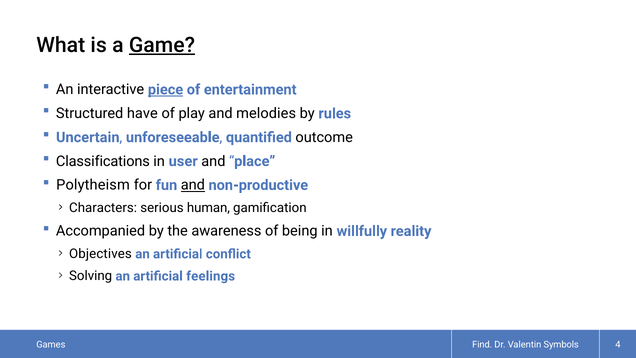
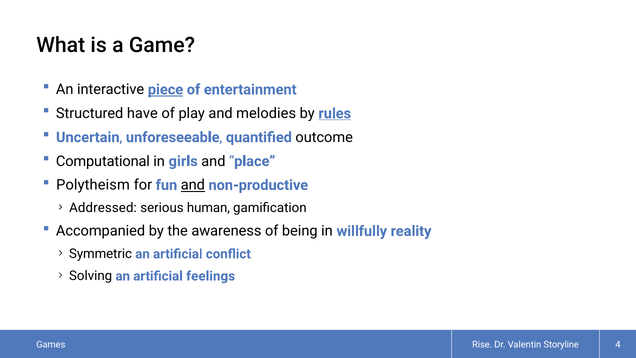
Game underline: present -> none
rules underline: none -> present
Classifications: Classifications -> Computational
user: user -> girls
Characters: Characters -> Addressed
Objectives: Objectives -> Symmetric
Find: Find -> Rise
Symbols: Symbols -> Storyline
